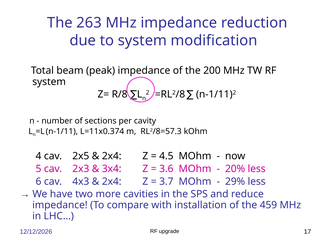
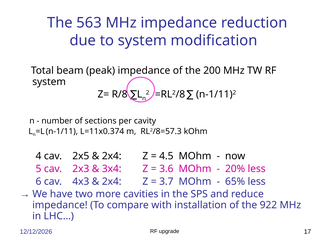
263: 263 -> 563
29%: 29% -> 65%
459: 459 -> 922
